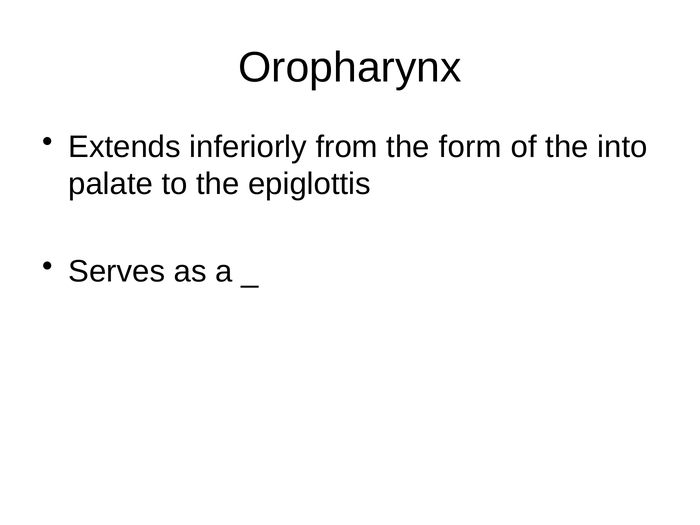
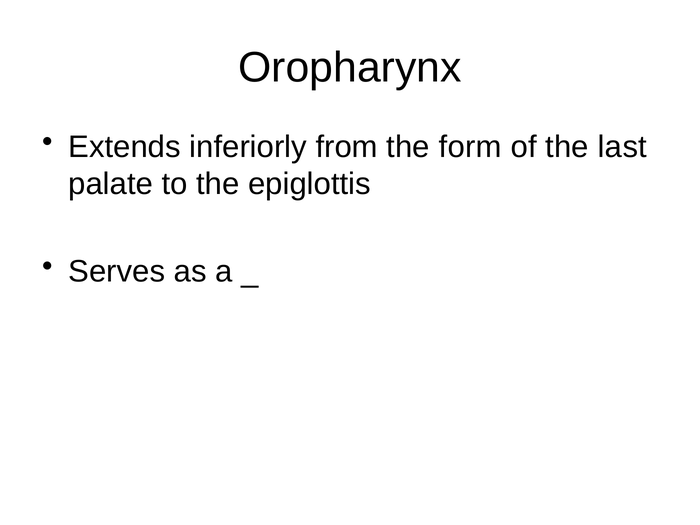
into: into -> last
